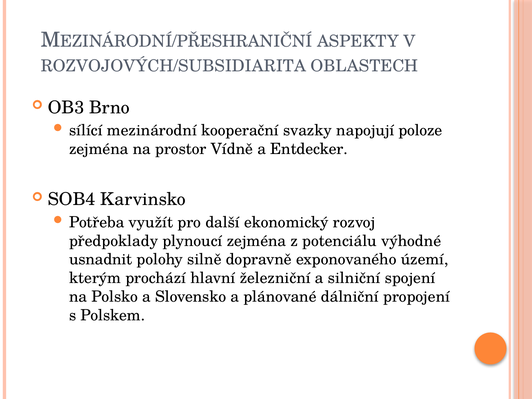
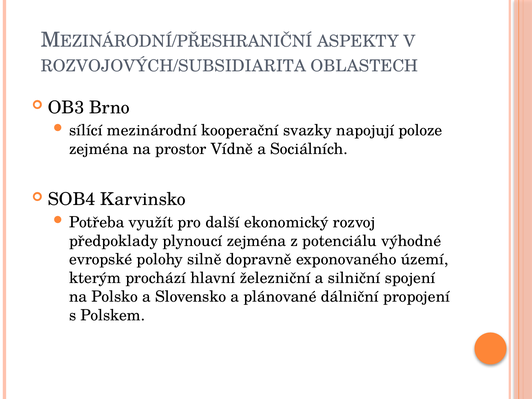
Entdecker: Entdecker -> Sociálních
usnadnit: usnadnit -> evropské
